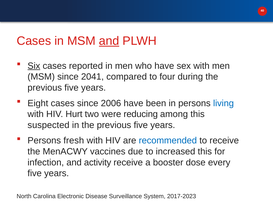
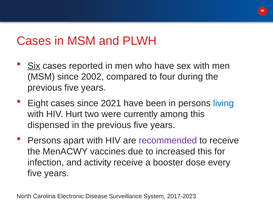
and at (109, 41) underline: present -> none
2041: 2041 -> 2002
2006: 2006 -> 2021
reducing: reducing -> currently
suspected: suspected -> dispensed
fresh: fresh -> apart
recommended colour: blue -> purple
